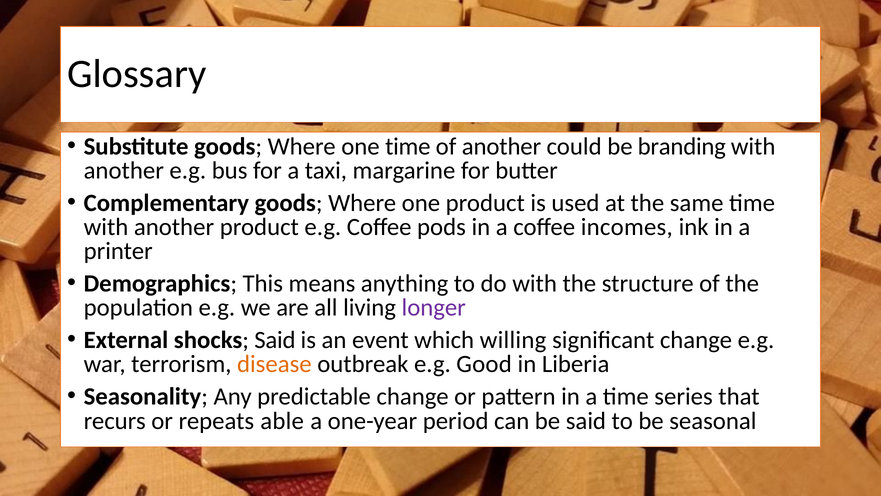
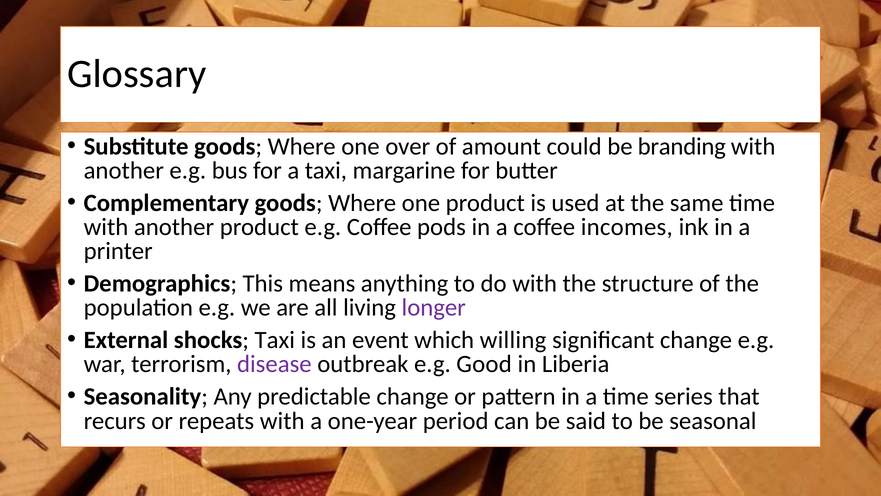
one time: time -> over
of another: another -> amount
shocks Said: Said -> Taxi
disease colour: orange -> purple
repeats able: able -> with
